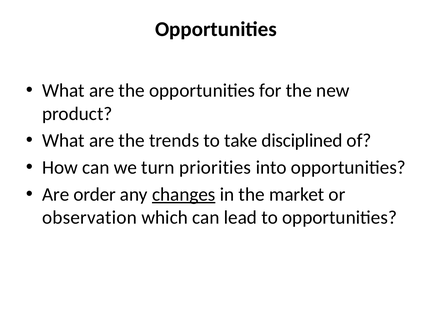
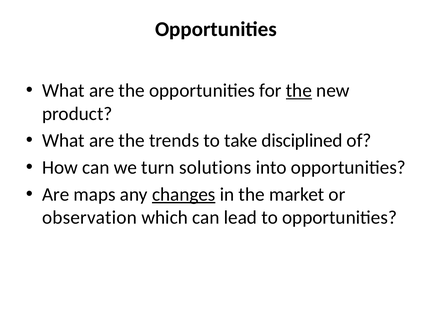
the at (299, 91) underline: none -> present
priorities: priorities -> solutions
order: order -> maps
